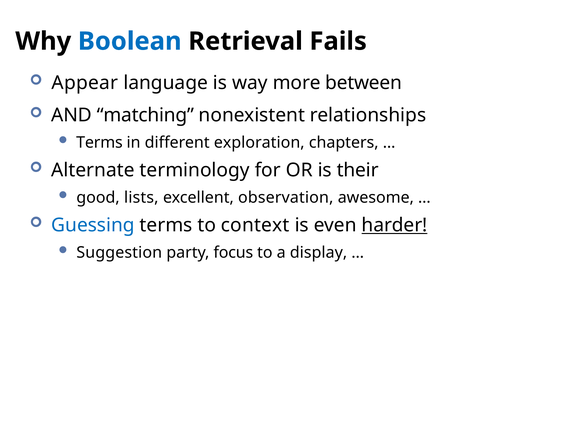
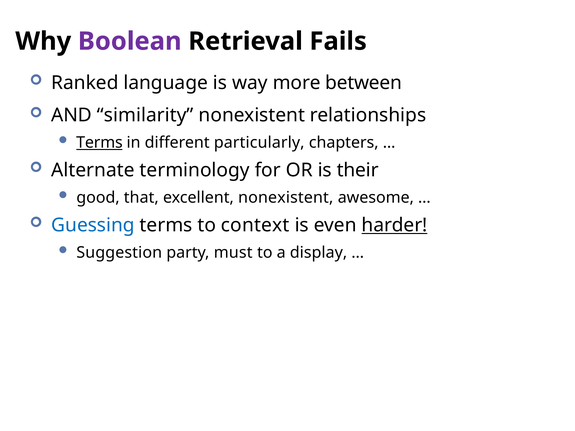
Boolean colour: blue -> purple
Appear: Appear -> Ranked
matching: matching -> similarity
Terms at (99, 143) underline: none -> present
exploration: exploration -> particularly
lists: lists -> that
excellent observation: observation -> nonexistent
focus: focus -> must
